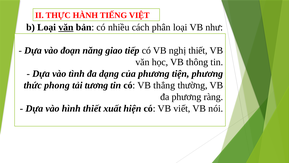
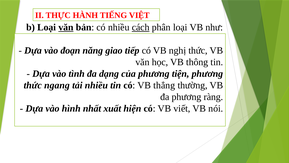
cách underline: none -> present
nghị thiết: thiết -> thức
phong: phong -> ngang
tải tương: tương -> nhiều
hình thiết: thiết -> nhất
